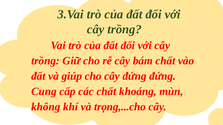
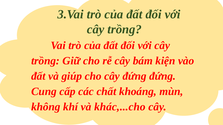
bám chất: chất -> kiện
trọng,...cho: trọng,...cho -> khác,...cho
